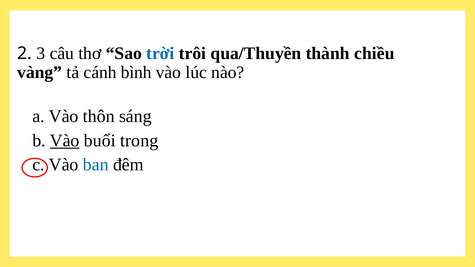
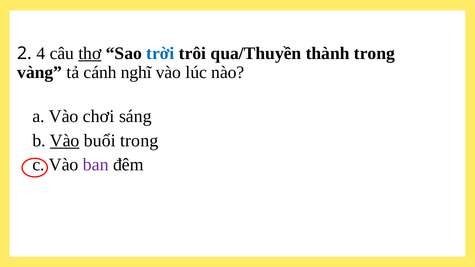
3: 3 -> 4
thơ underline: none -> present
thành chiều: chiều -> trong
bình: bình -> nghĩ
thôn: thôn -> chơi
ban colour: blue -> purple
